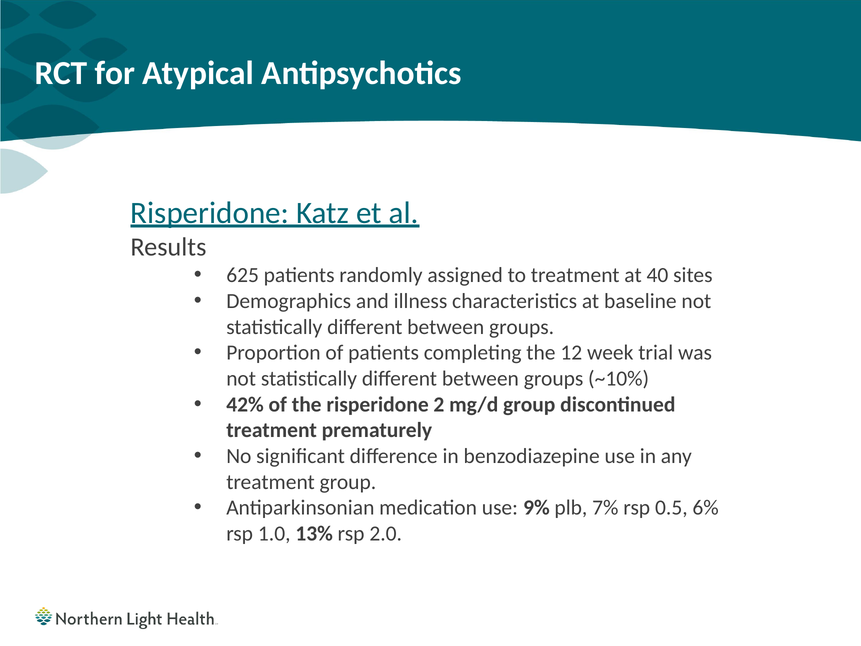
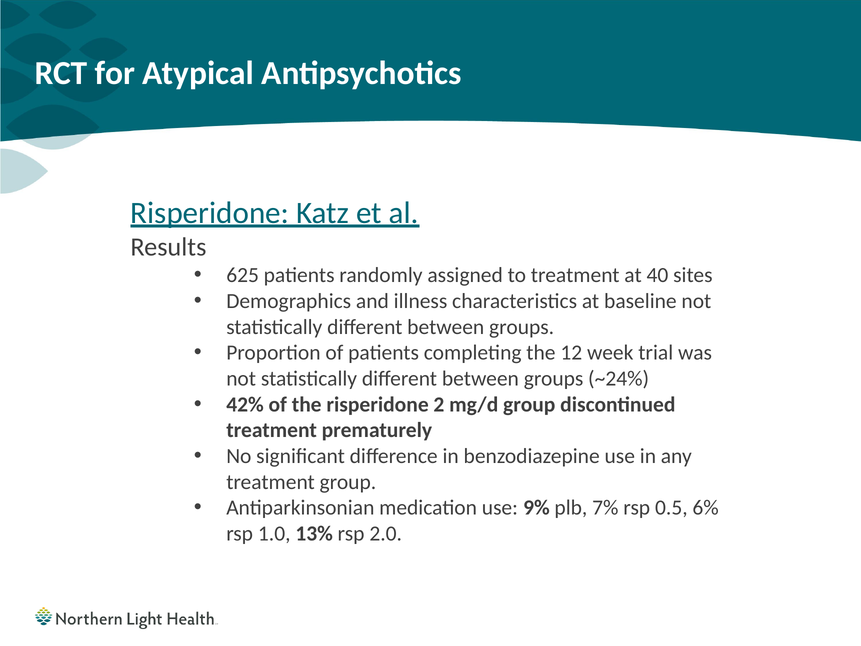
~10%: ~10% -> ~24%
